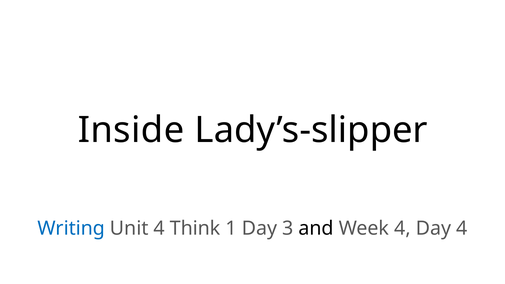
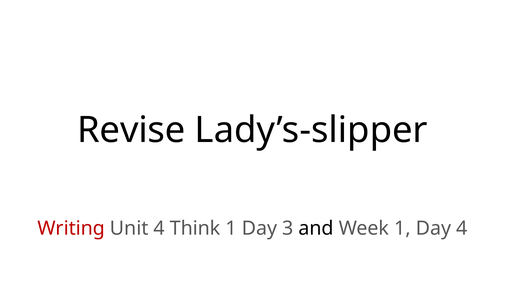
Inside: Inside -> Revise
Writing colour: blue -> red
Week 4: 4 -> 1
